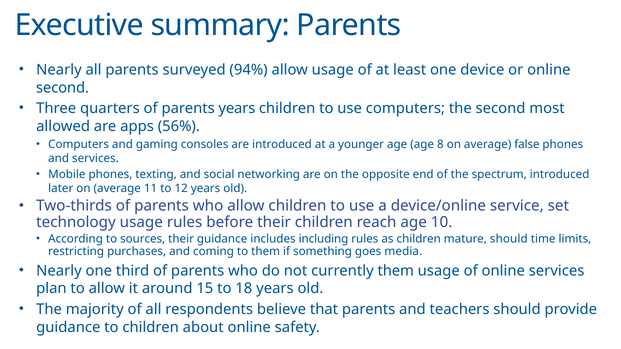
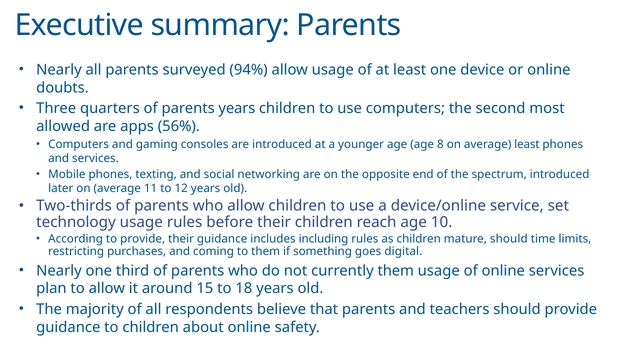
second at (62, 88): second -> doubts
average false: false -> least
to sources: sources -> provide
media: media -> digital
